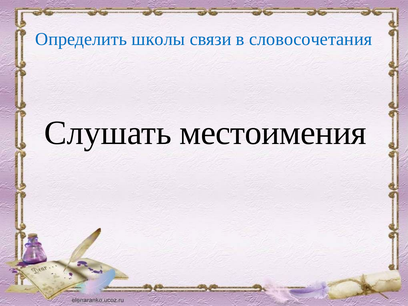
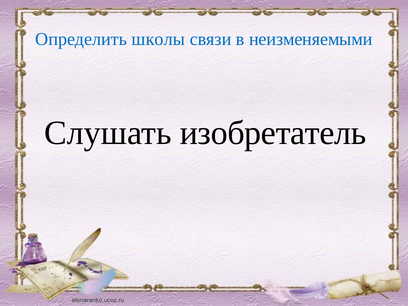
словосочетания: словосочетания -> неизменяемыми
местоимения: местоимения -> изобретатель
